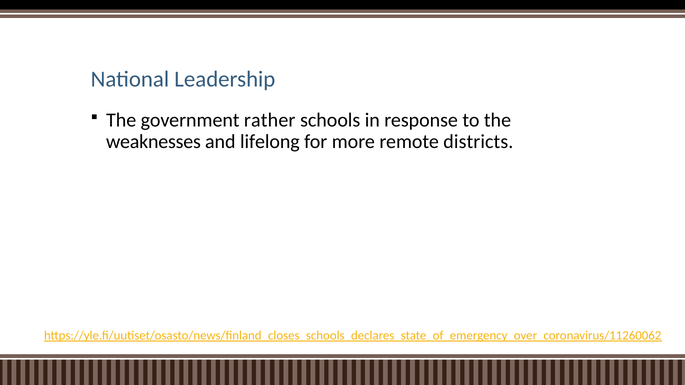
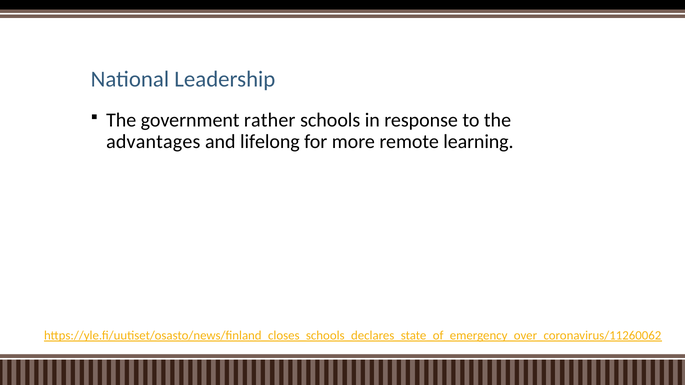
weaknesses: weaknesses -> advantages
districts: districts -> learning
